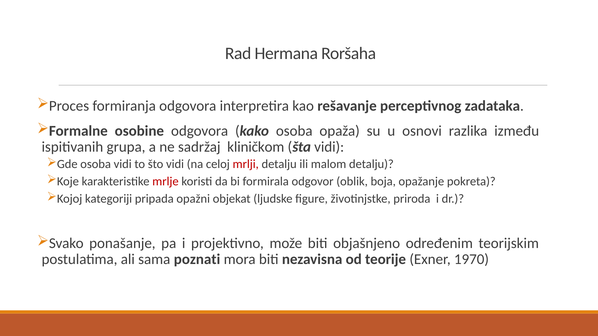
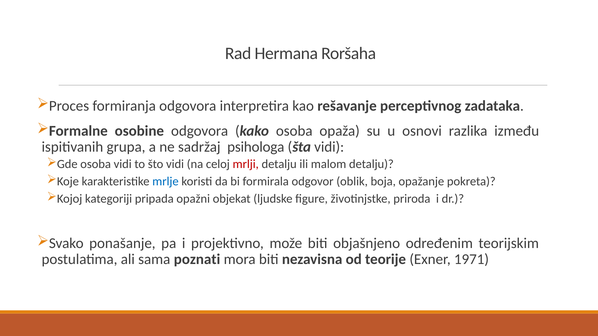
kliničkom: kliničkom -> psihologa
mrlje colour: red -> blue
1970: 1970 -> 1971
